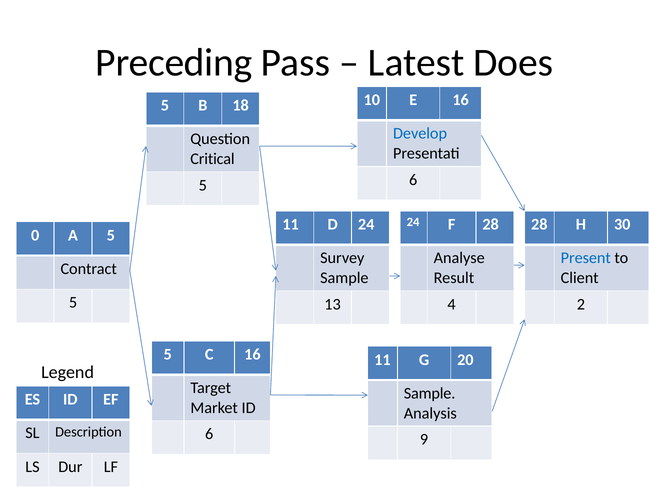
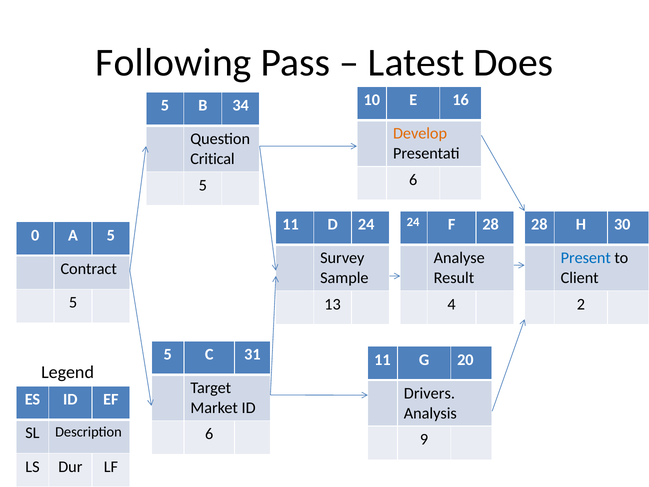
Preceding: Preceding -> Following
18: 18 -> 34
Develop colour: blue -> orange
C 16: 16 -> 31
Sample at (430, 393): Sample -> Drivers
